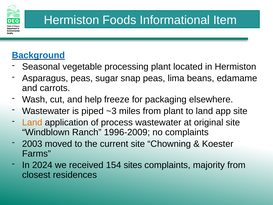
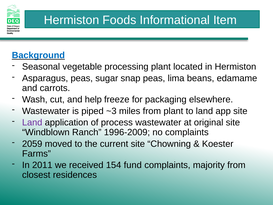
Land at (32, 122) colour: orange -> purple
2003: 2003 -> 2059
2024: 2024 -> 2011
sites: sites -> fund
